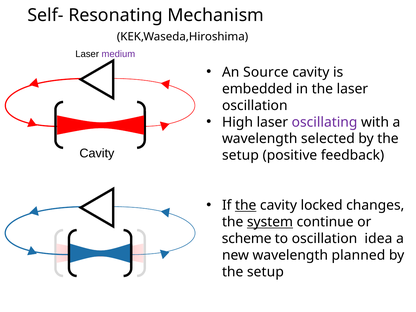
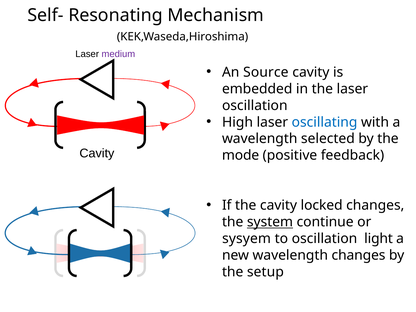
oscillating colour: purple -> blue
setup at (240, 155): setup -> mode
the at (246, 205) underline: present -> none
scheme: scheme -> sysyem
idea: idea -> light
wavelength planned: planned -> changes
